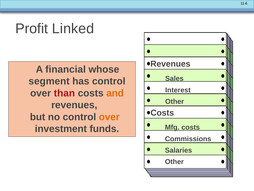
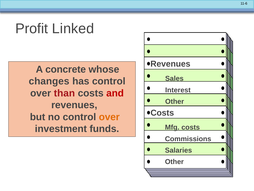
financial: financial -> concrete
segment: segment -> changes
and colour: orange -> red
